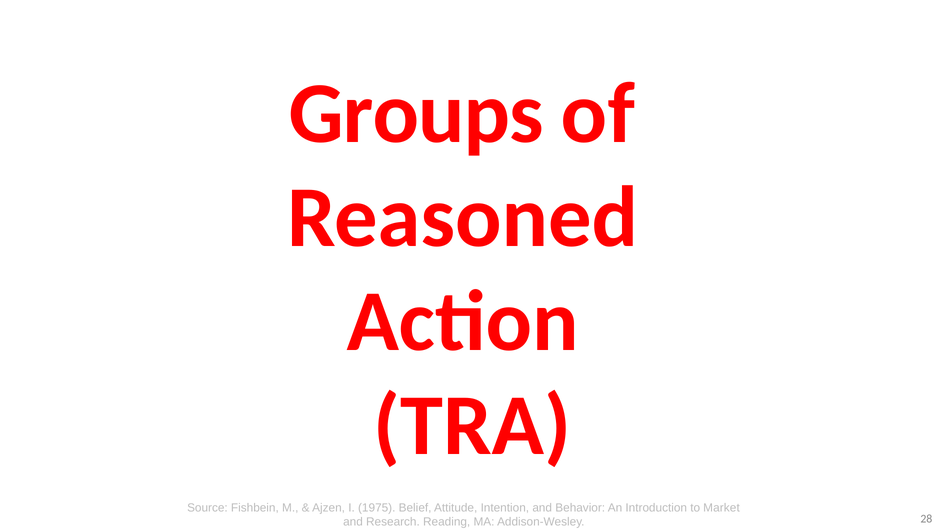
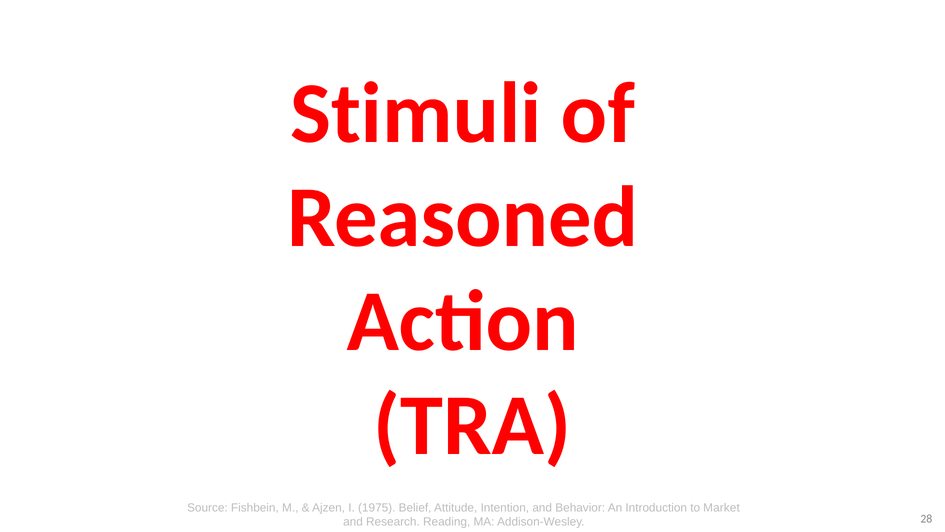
Groups: Groups -> Stimuli
